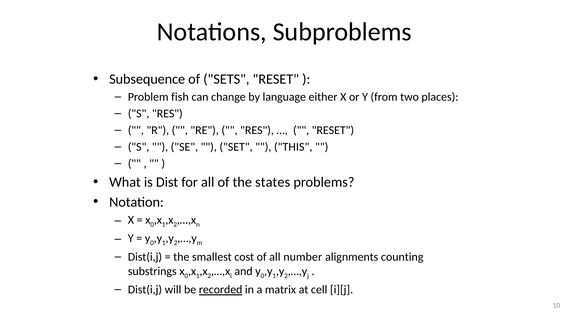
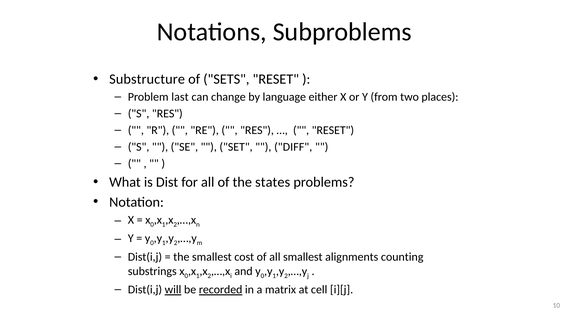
Subsequence: Subsequence -> Substructure
fish: fish -> last
THIS: THIS -> DIFF
all number: number -> smallest
will underline: none -> present
